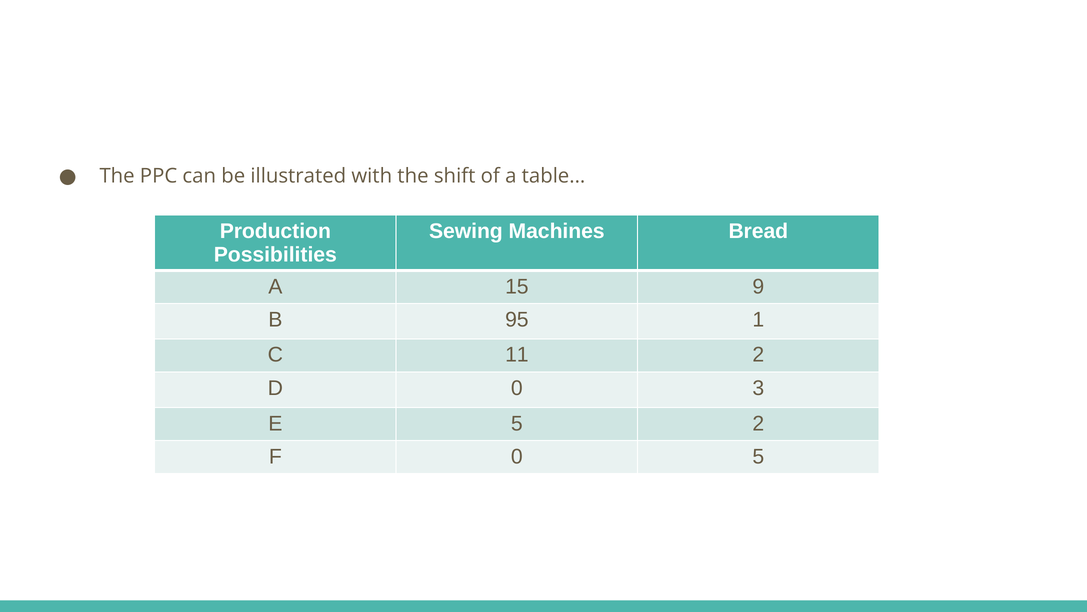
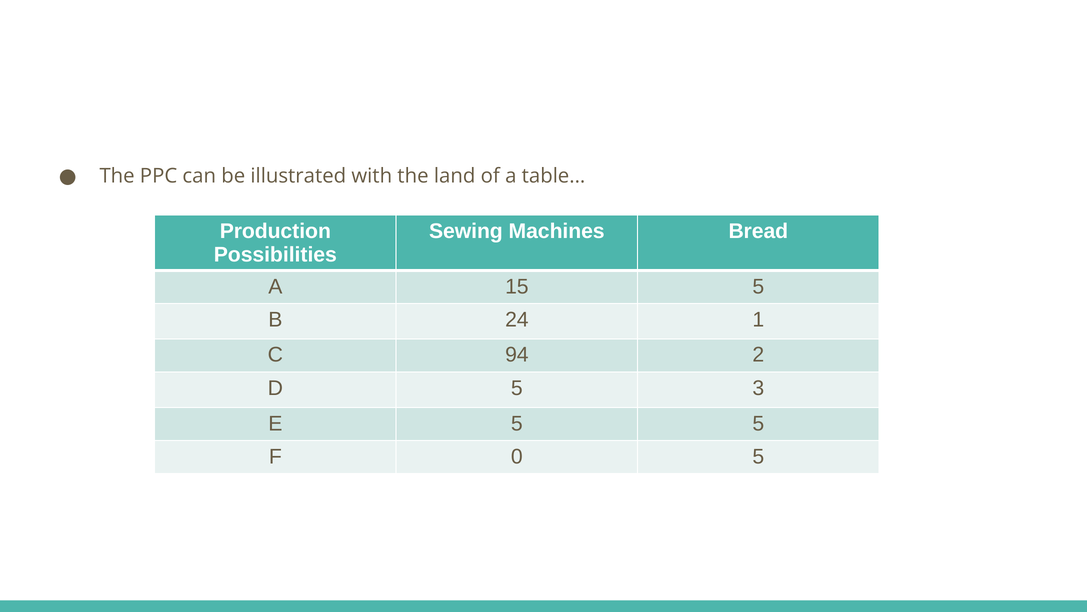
shift: shift -> land
15 9: 9 -> 5
95: 95 -> 24
11: 11 -> 94
D 0: 0 -> 5
5 2: 2 -> 5
